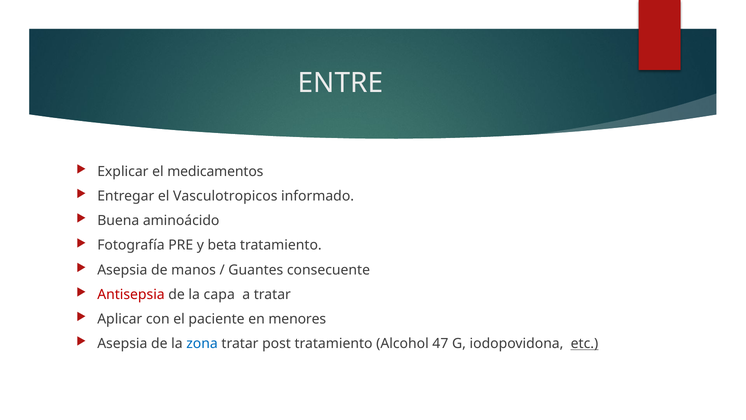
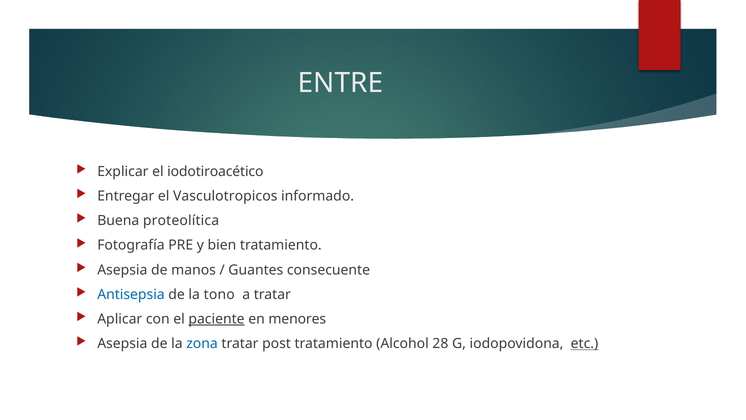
medicamentos: medicamentos -> iodotiroacético
aminoácido: aminoácido -> proteolítica
beta: beta -> bien
Antisepsia colour: red -> blue
capa: capa -> tono
paciente underline: none -> present
47: 47 -> 28
